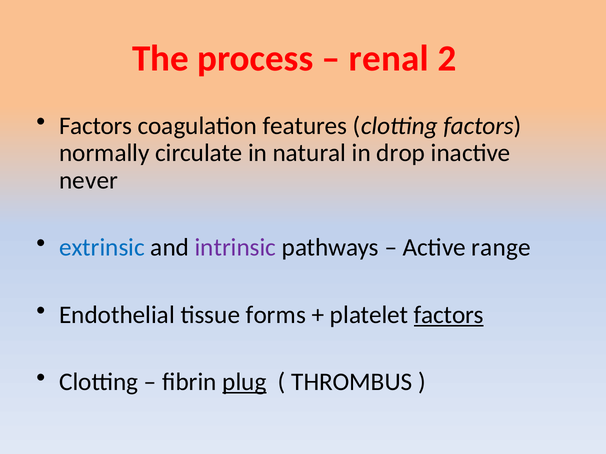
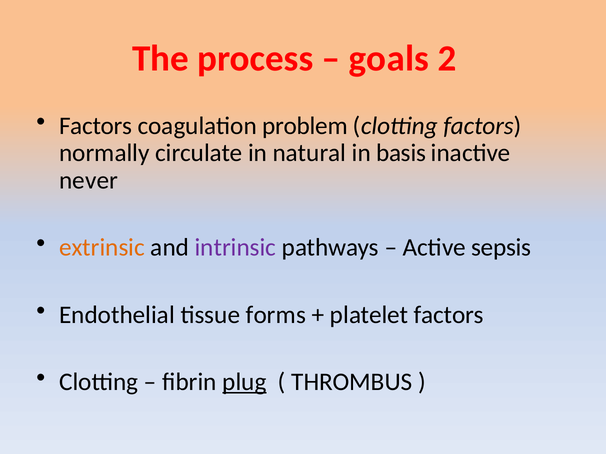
renal: renal -> goals
features: features -> problem
drop: drop -> basis
extrinsic colour: blue -> orange
range: range -> sepsis
factors at (449, 315) underline: present -> none
